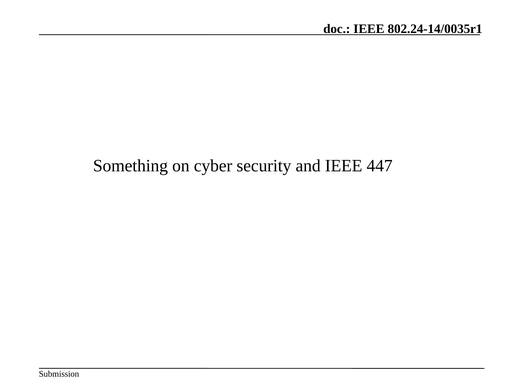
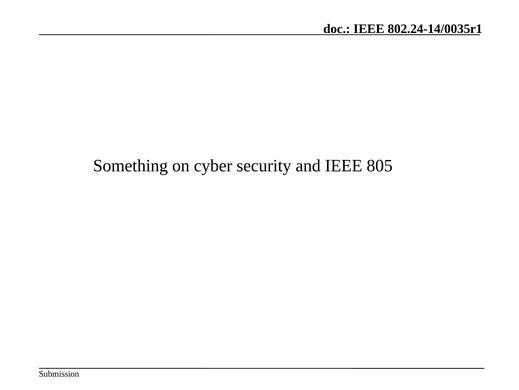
447: 447 -> 805
